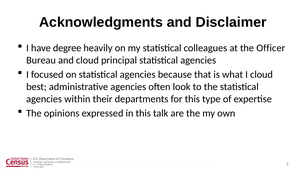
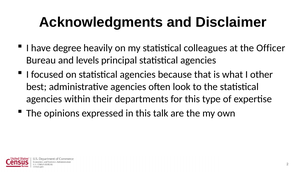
and cloud: cloud -> levels
I cloud: cloud -> other
